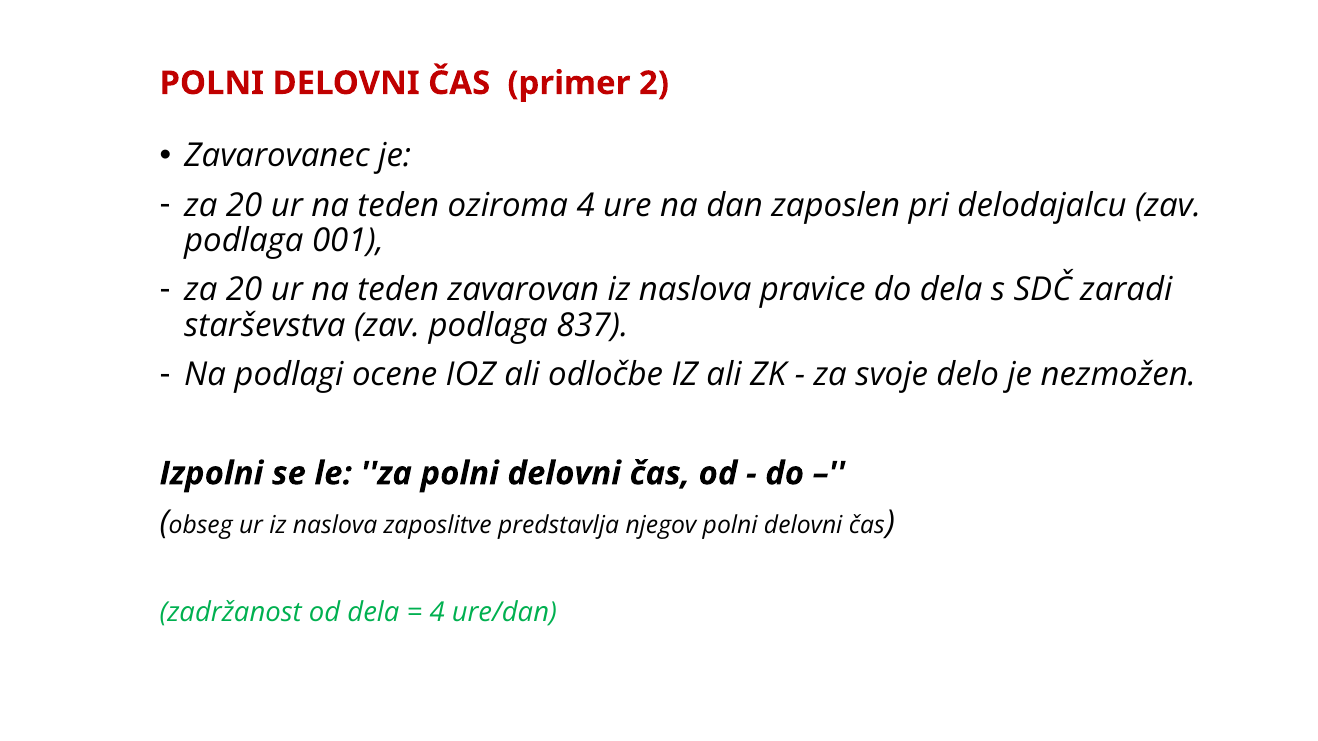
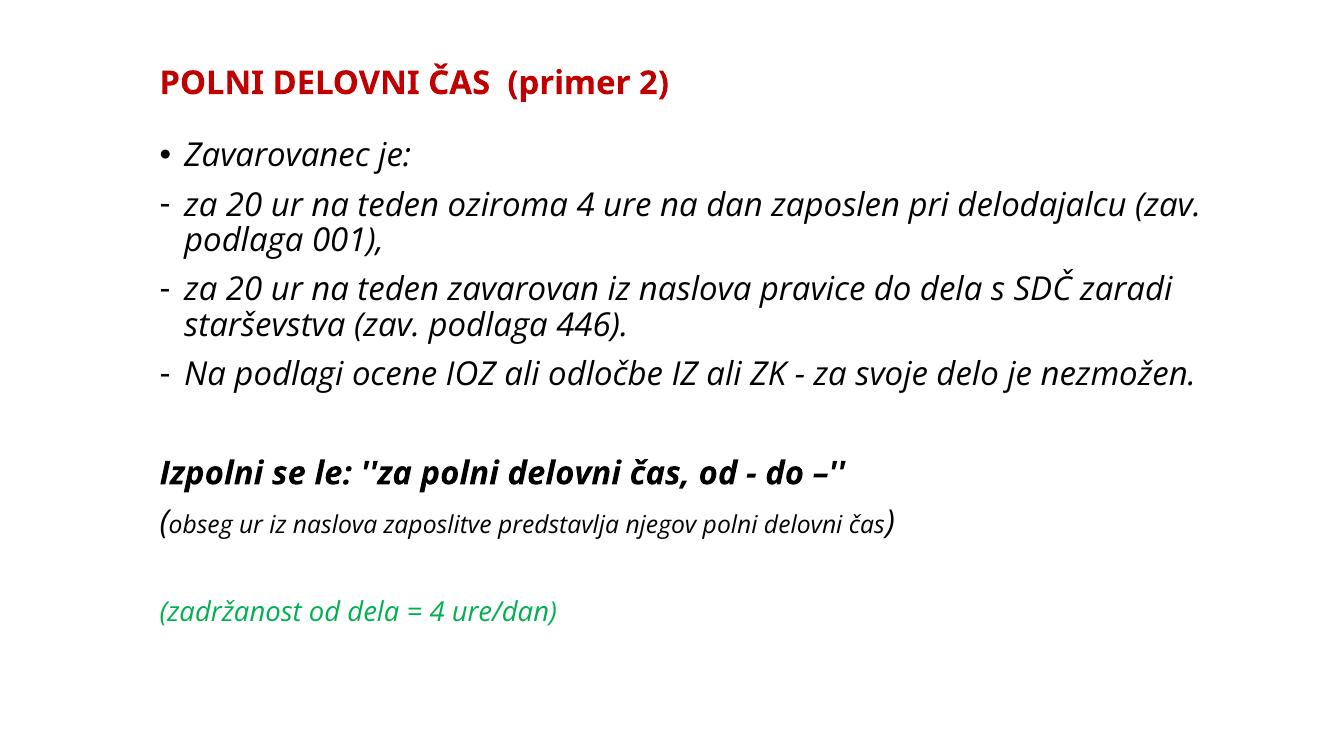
837: 837 -> 446
